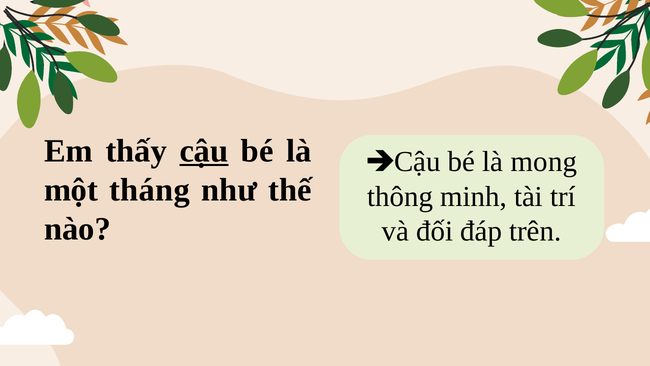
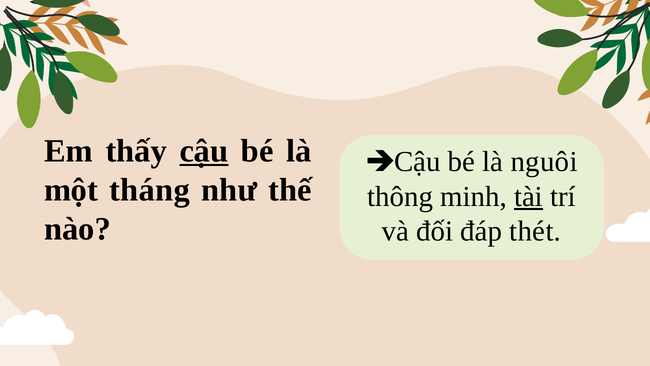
mong: mong -> nguôi
tài underline: none -> present
trên: trên -> thét
